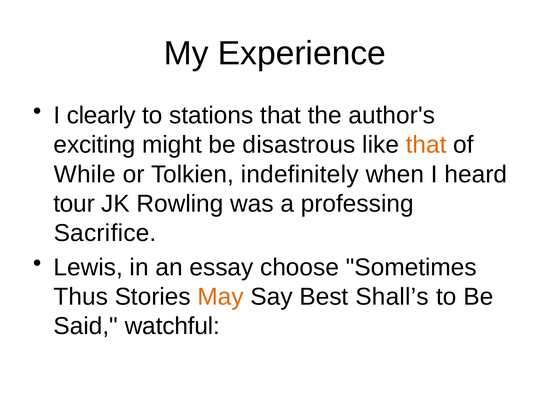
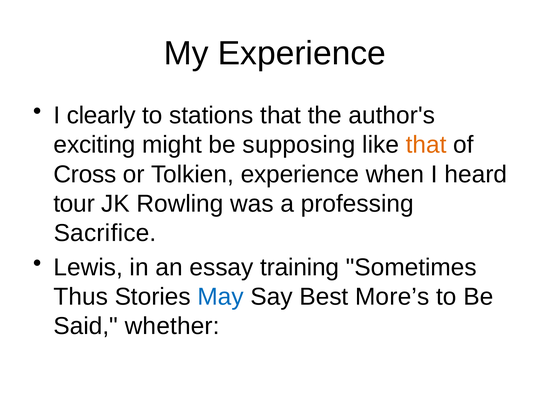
disastrous: disastrous -> supposing
While: While -> Cross
Tolkien indefinitely: indefinitely -> experience
choose: choose -> training
May colour: orange -> blue
Shall’s: Shall’s -> More’s
watchful: watchful -> whether
